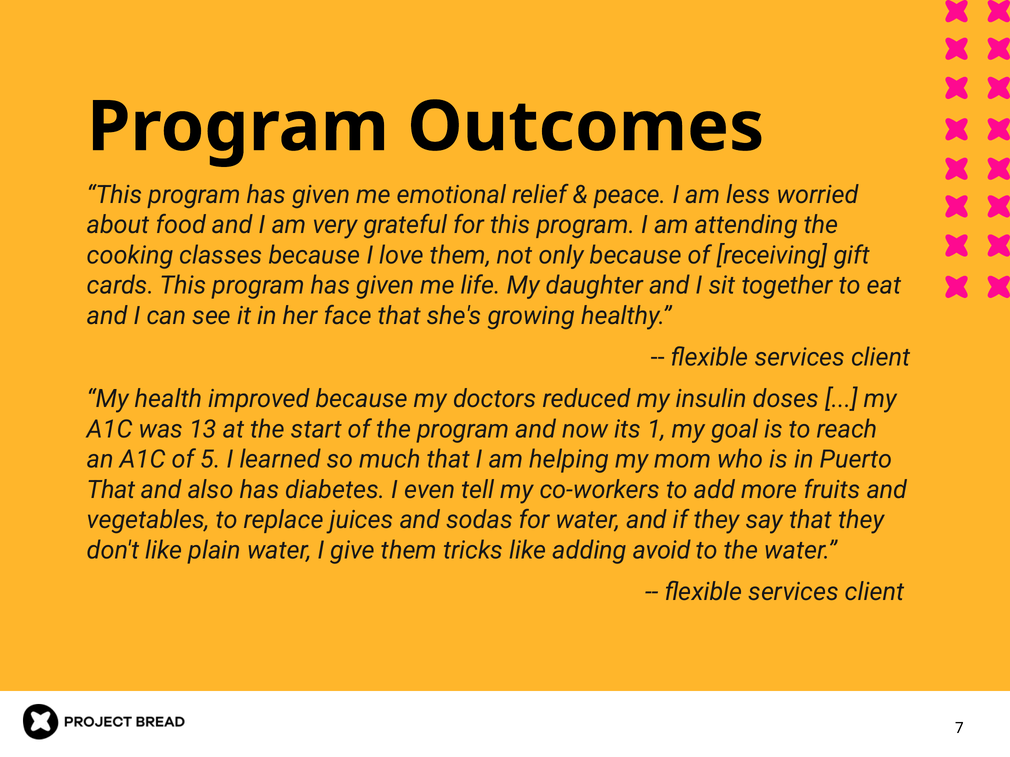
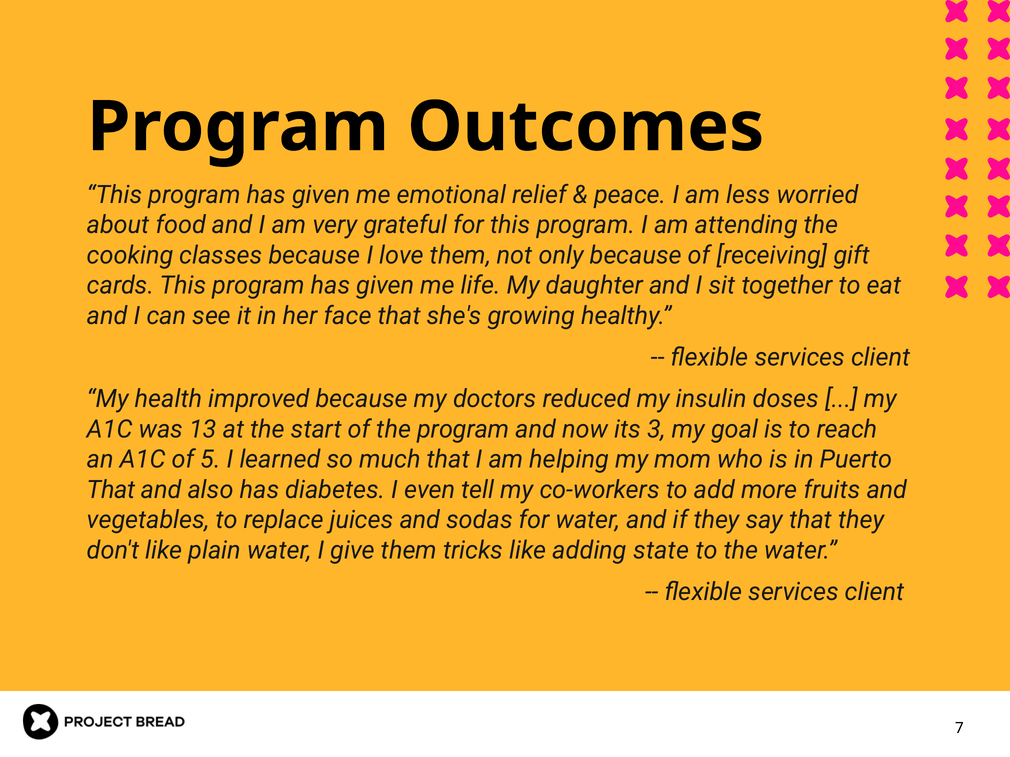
1: 1 -> 3
avoid: avoid -> state
